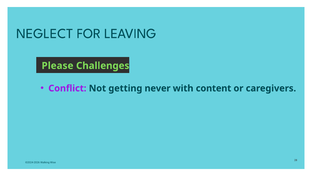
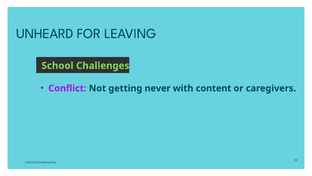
NEGLECT: NEGLECT -> UNHEARD
Please: Please -> School
